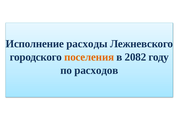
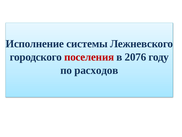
расходы: расходы -> системы
поселения colour: orange -> red
2082: 2082 -> 2076
